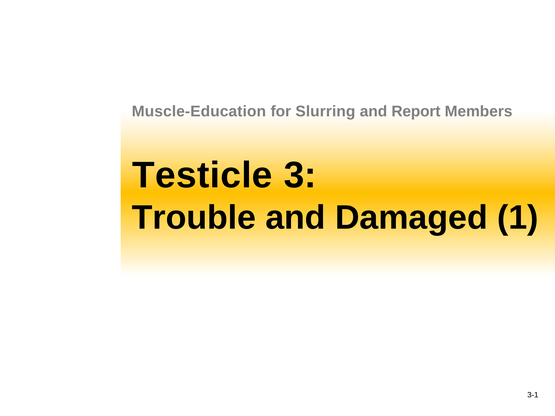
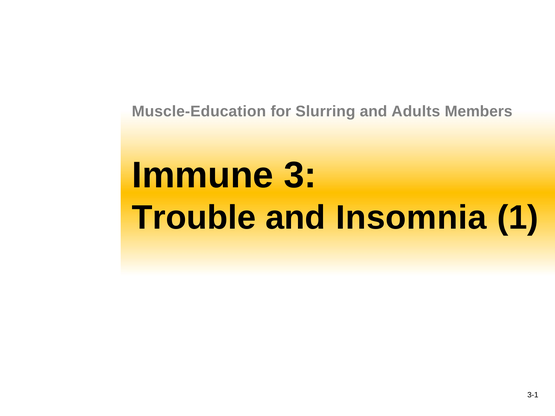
Report: Report -> Adults
Testicle: Testicle -> Immune
Damaged: Damaged -> Insomnia
